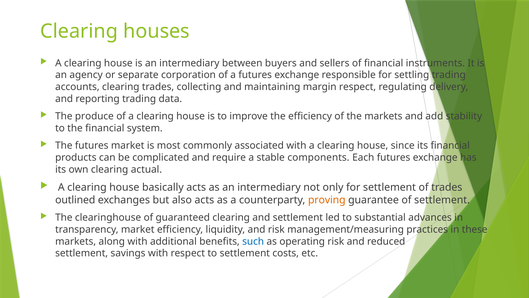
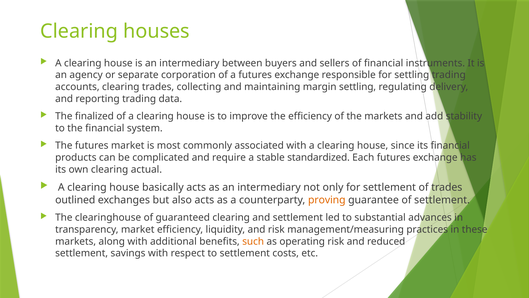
margin respect: respect -> settling
produce: produce -> finalized
components: components -> standardized
such colour: blue -> orange
